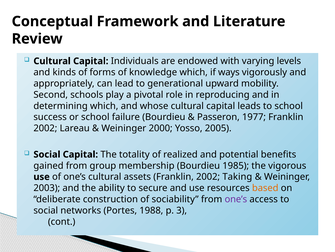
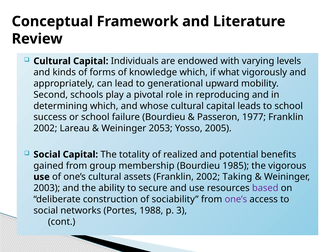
ways: ways -> what
2000: 2000 -> 2053
based colour: orange -> purple
